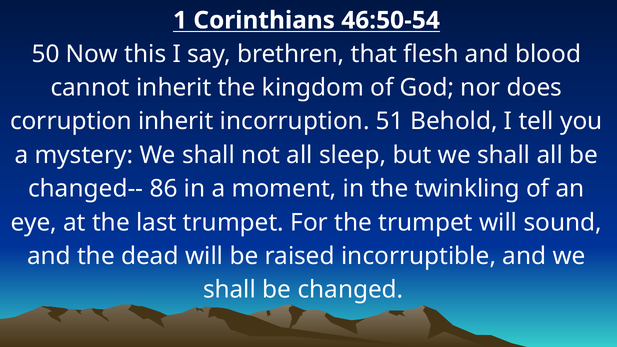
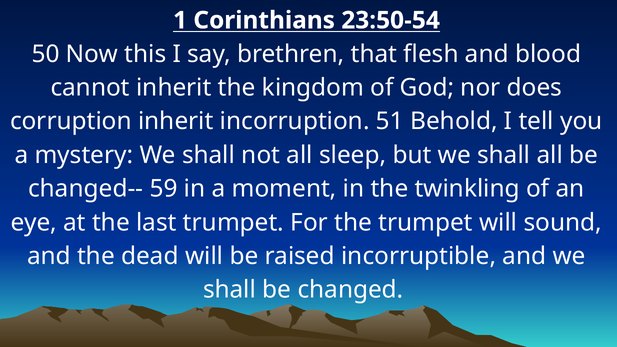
46:50-54: 46:50-54 -> 23:50-54
86: 86 -> 59
